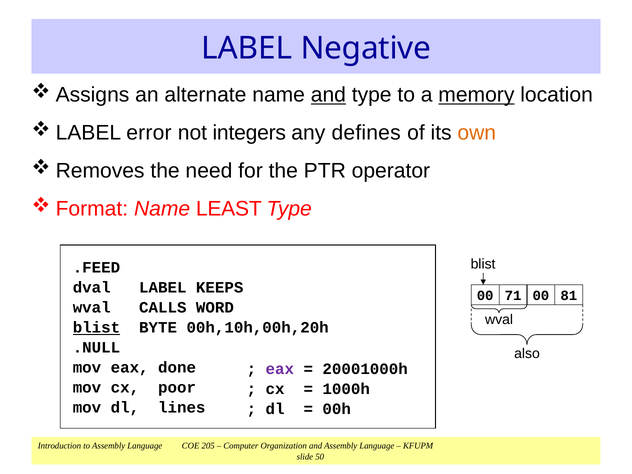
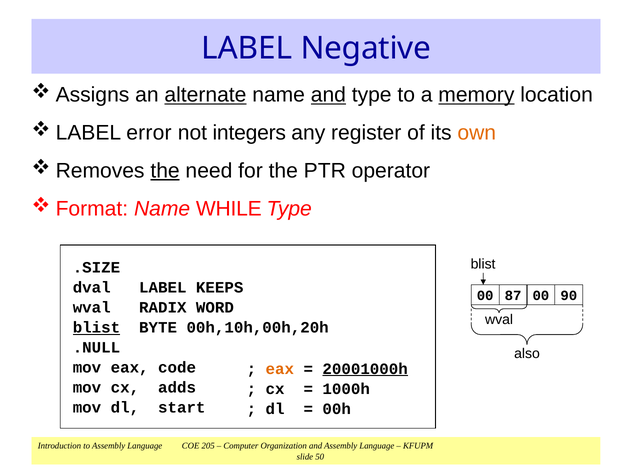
alternate underline: none -> present
defines: defines -> register
the at (165, 171) underline: none -> present
LEAST: LEAST -> WHILE
.FEED: .FEED -> .SIZE
71: 71 -> 87
81: 81 -> 90
CALLS: CALLS -> RADIX
done: done -> code
eax at (280, 369) colour: purple -> orange
20001000h underline: none -> present
poor: poor -> adds
lines: lines -> start
